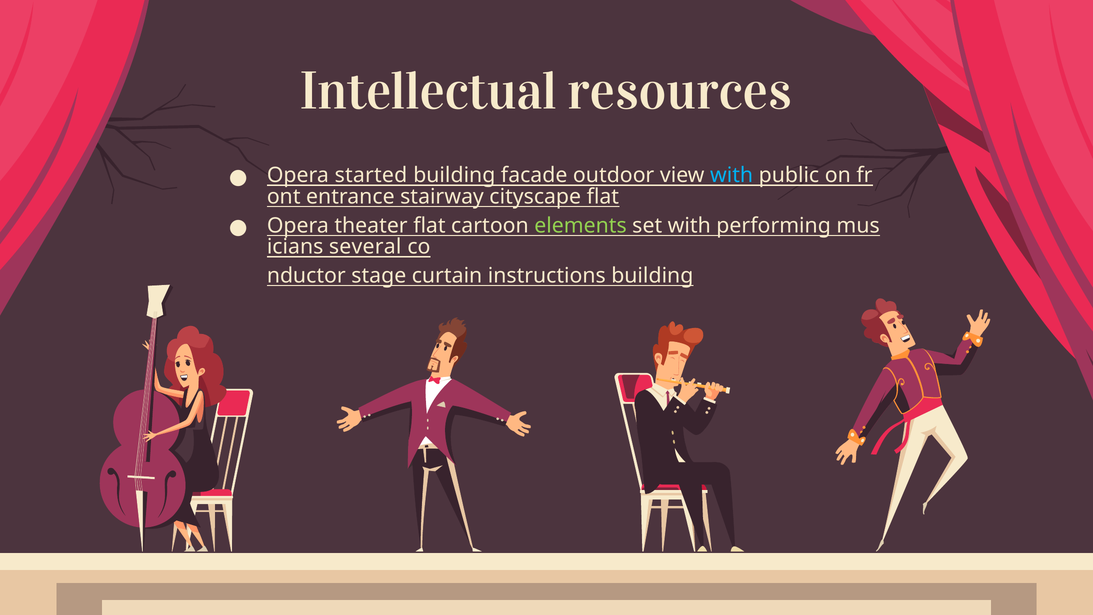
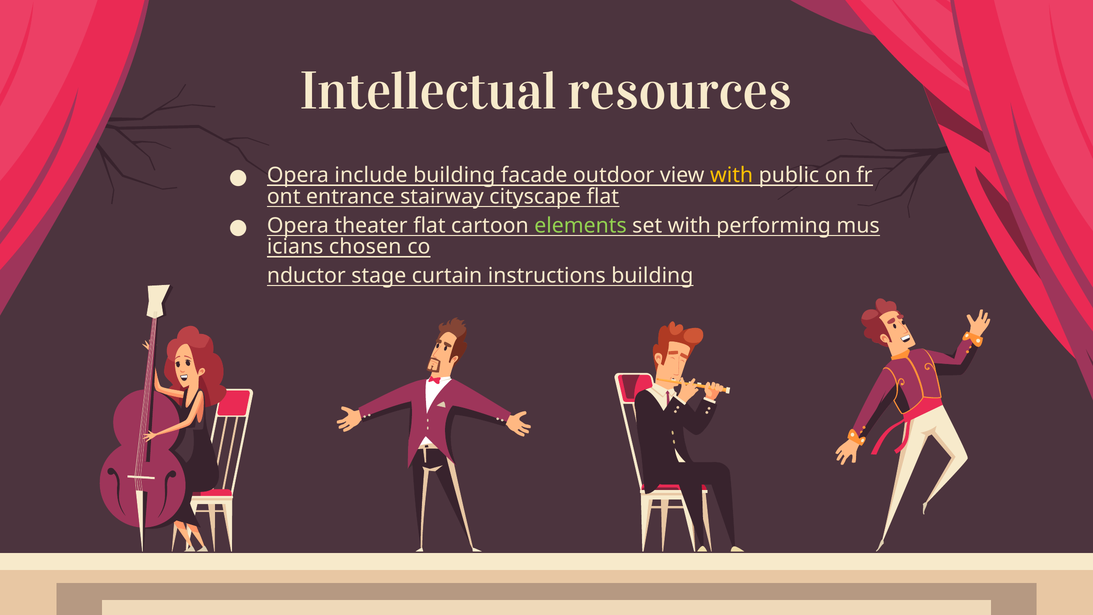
started: started -> include
with at (732, 175) colour: light blue -> yellow
several: several -> chosen
